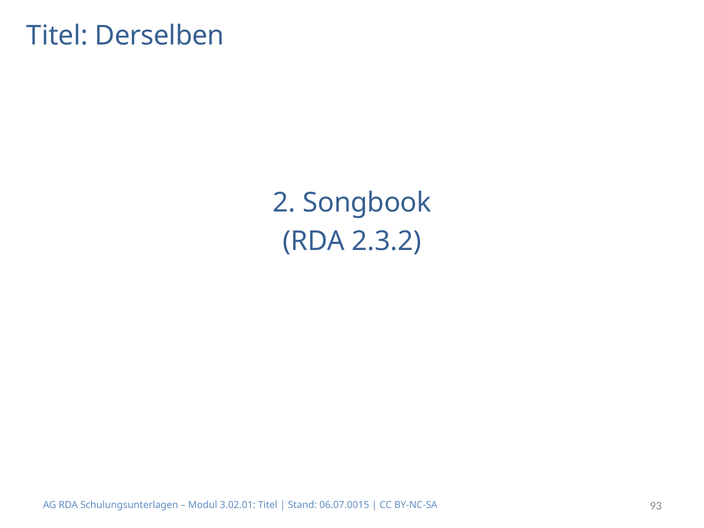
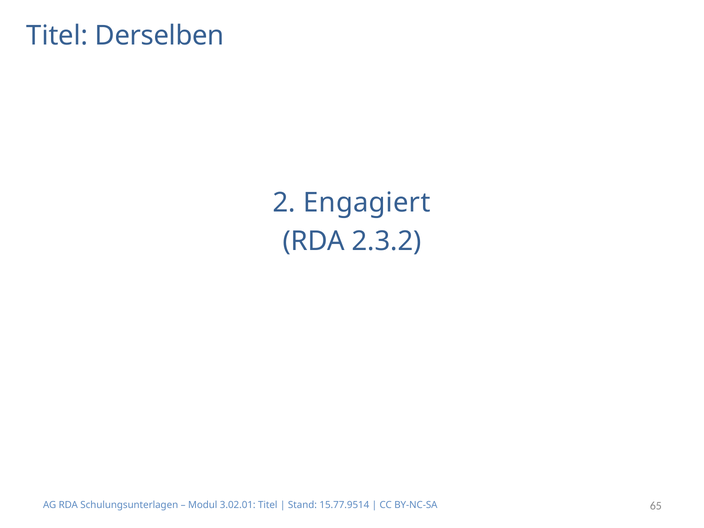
Songbook: Songbook -> Engagiert
06.07.0015: 06.07.0015 -> 15.77.9514
93: 93 -> 65
